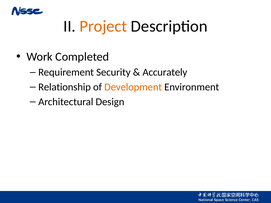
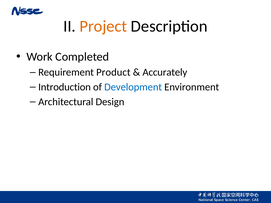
Security: Security -> Product
Relationship: Relationship -> Introduction
Development colour: orange -> blue
